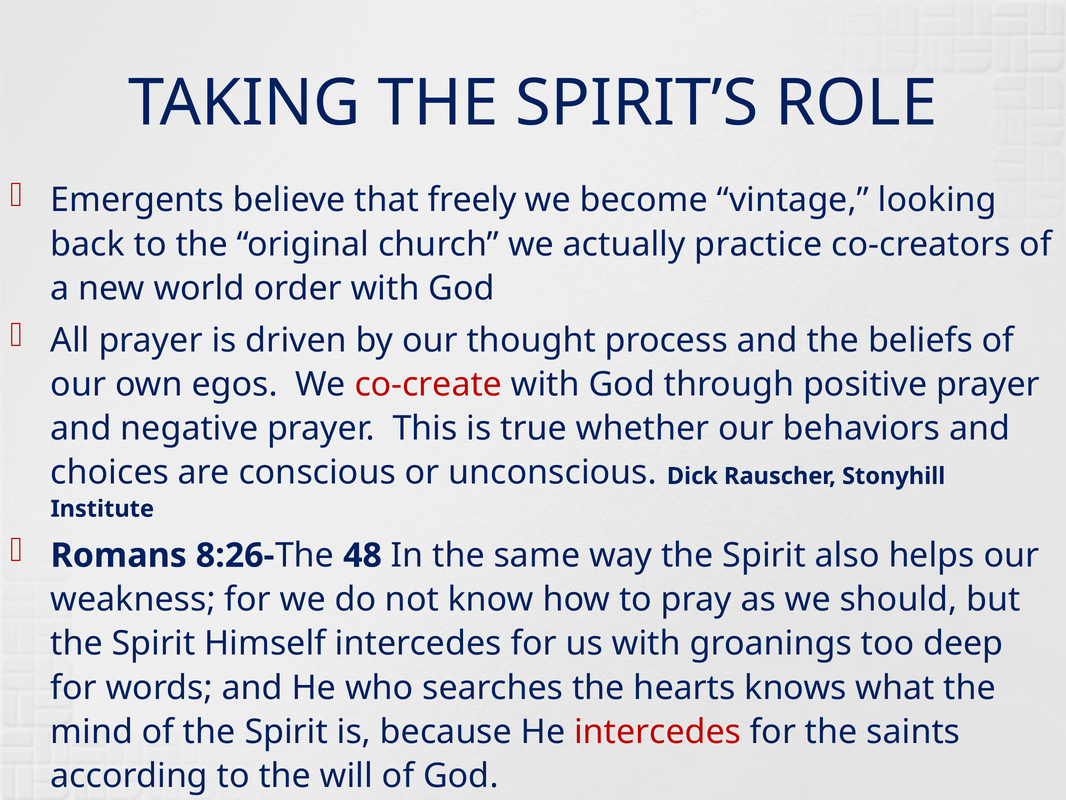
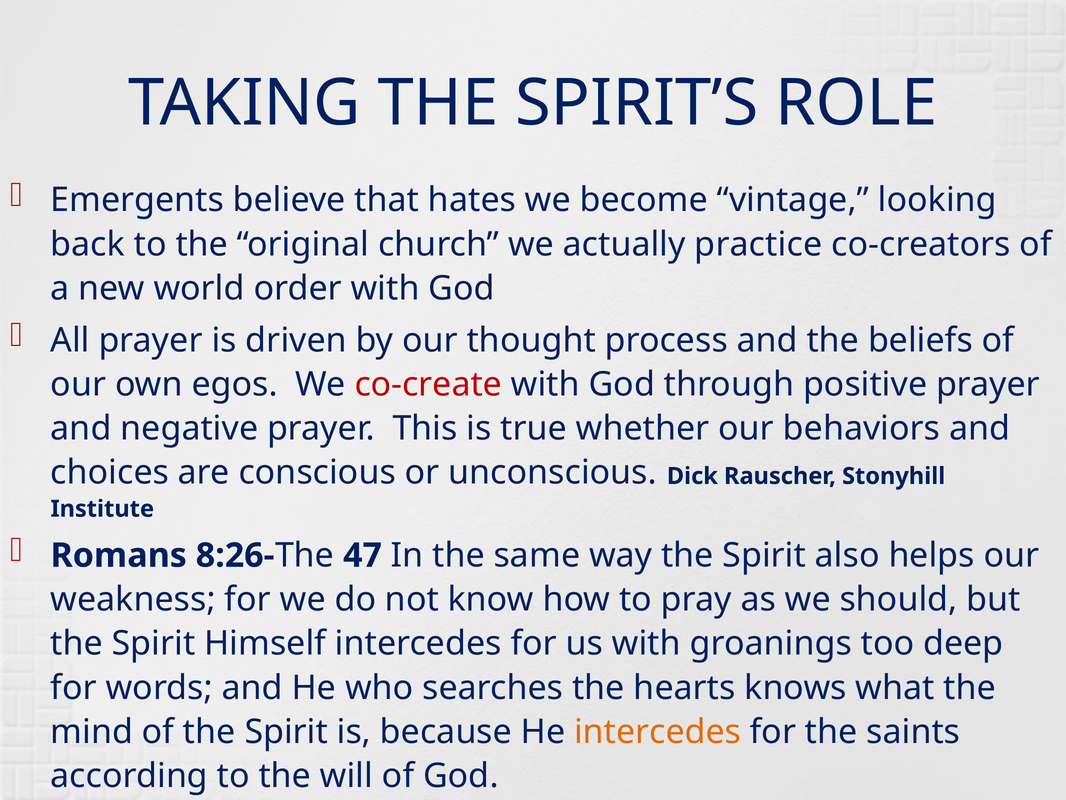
freely: freely -> hates
48: 48 -> 47
intercedes at (658, 731) colour: red -> orange
